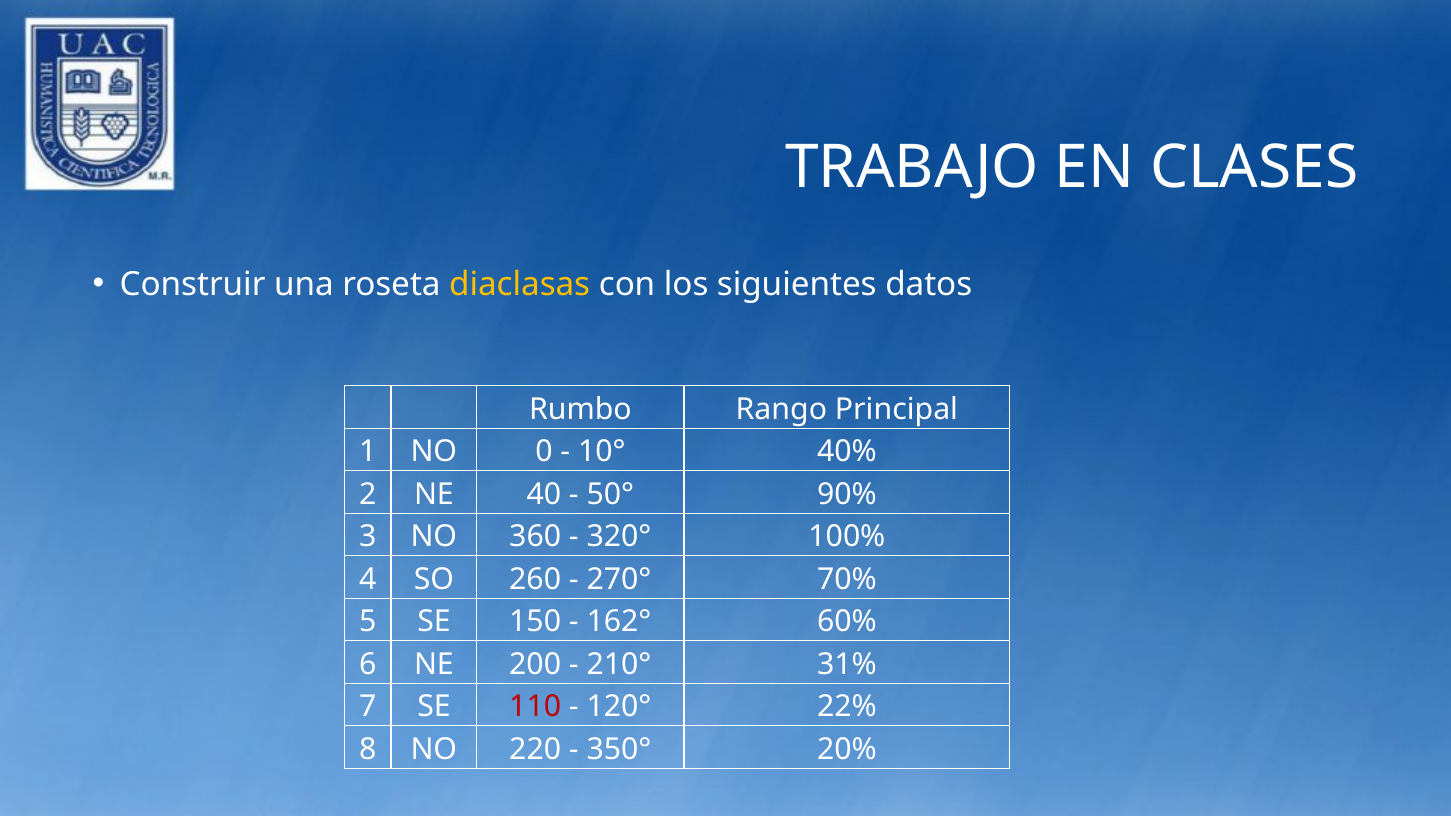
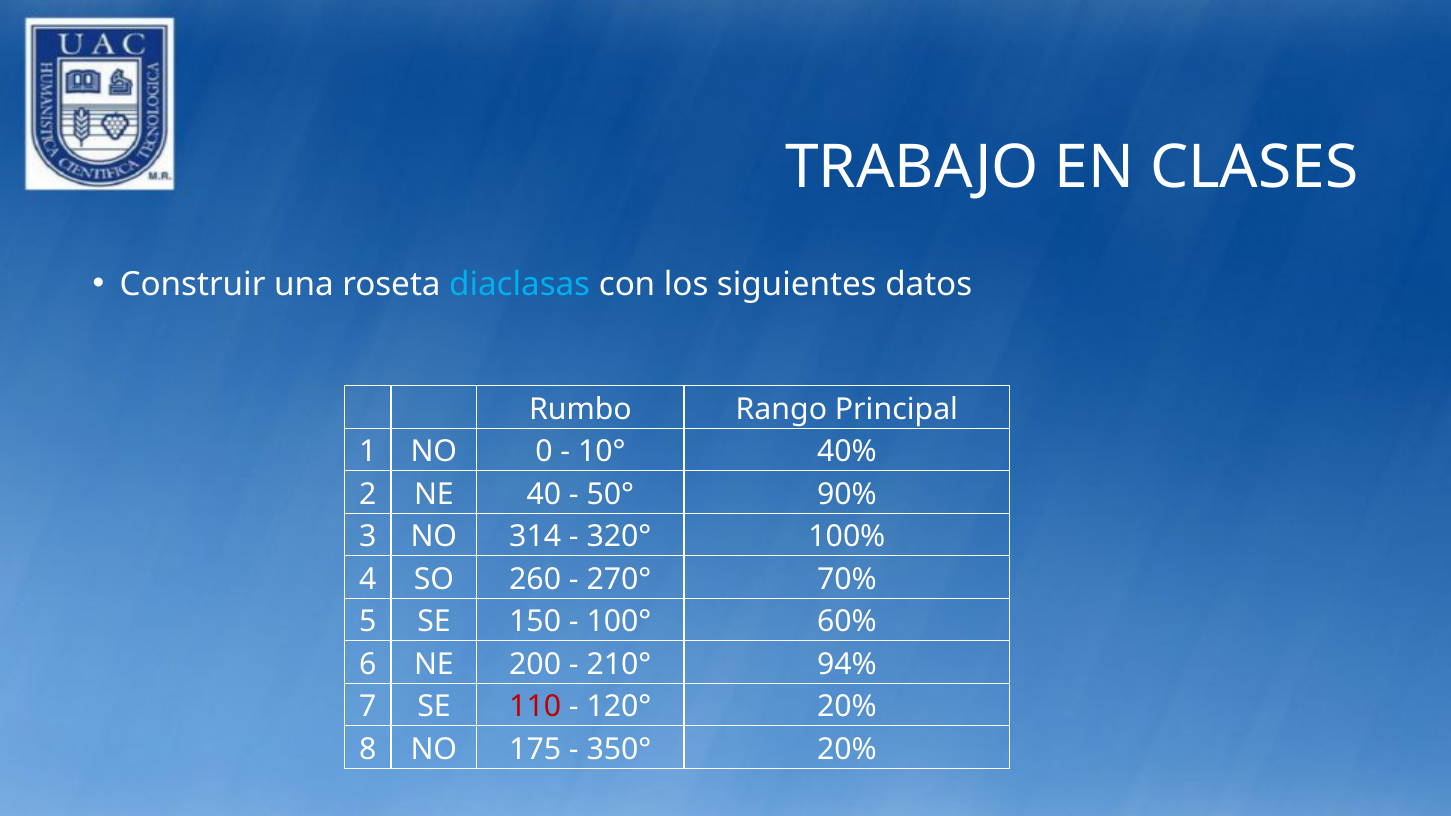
diaclasas colour: yellow -> light blue
360: 360 -> 314
162°: 162° -> 100°
31%: 31% -> 94%
120° 22%: 22% -> 20%
220: 220 -> 175
